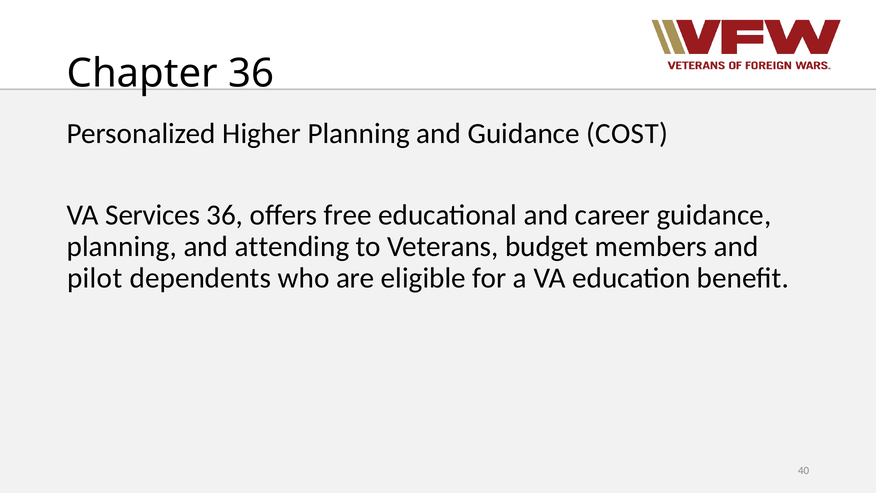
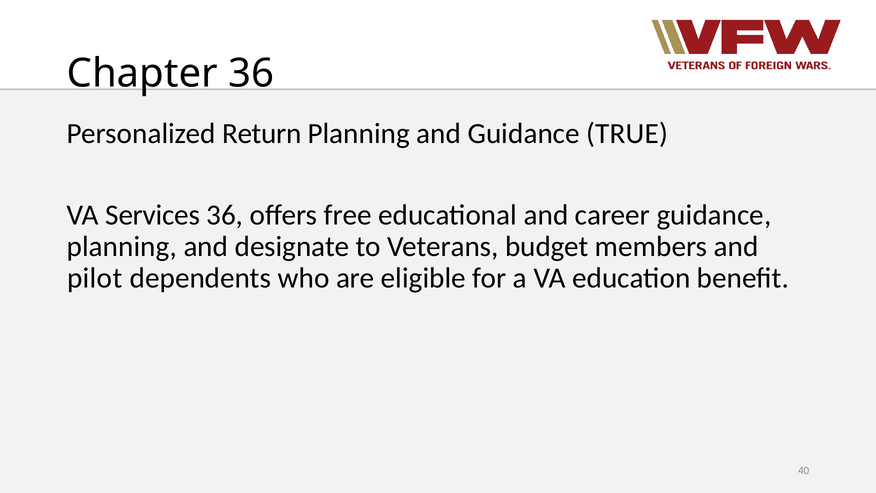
Higher: Higher -> Return
COST: COST -> TRUE
attending: attending -> designate
